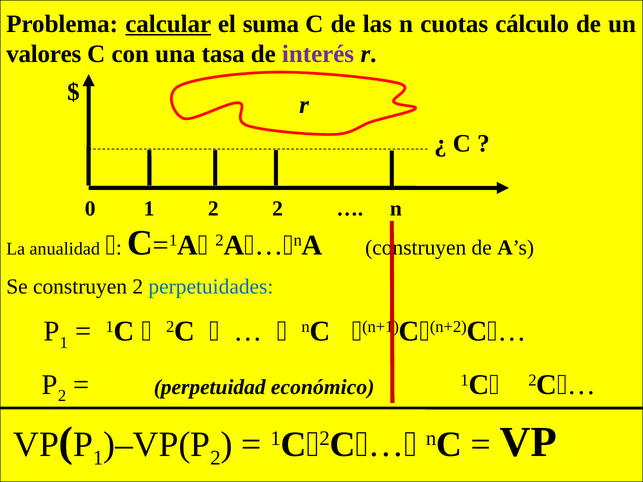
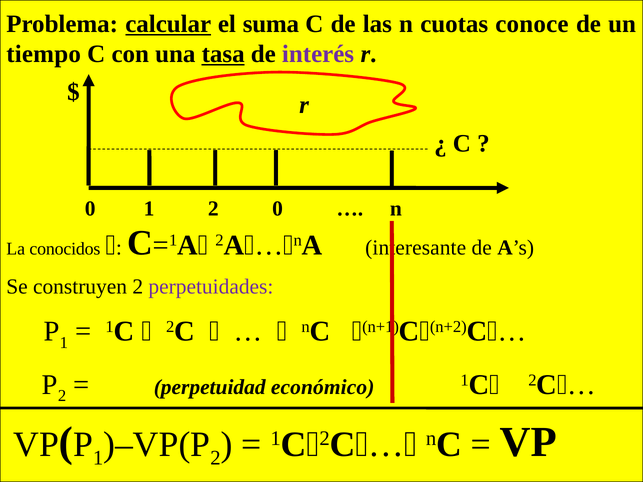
cálculo: cálculo -> conoce
valores: valores -> tiempo
tasa underline: none -> present
2 2: 2 -> 0
anualidad: anualidad -> conocidos
construyen at (416, 248): construyen -> interesante
perpetuidades colour: blue -> purple
